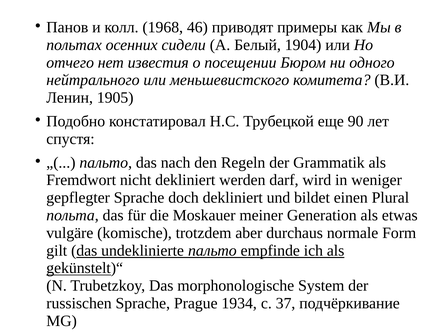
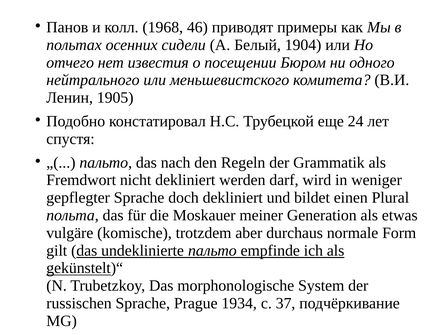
90: 90 -> 24
